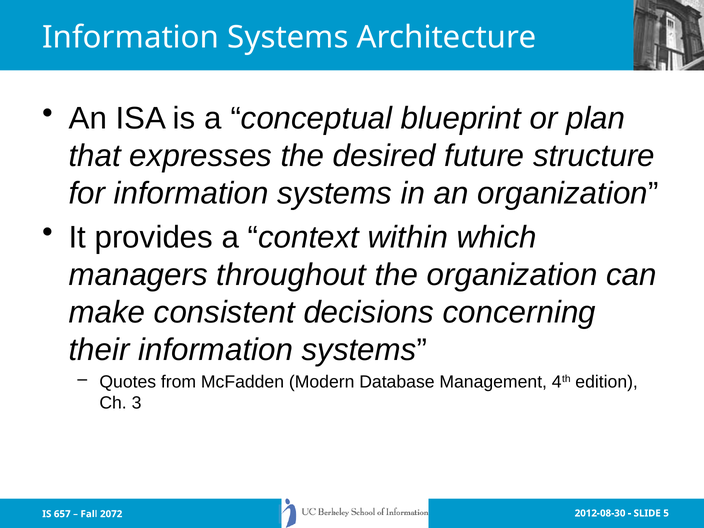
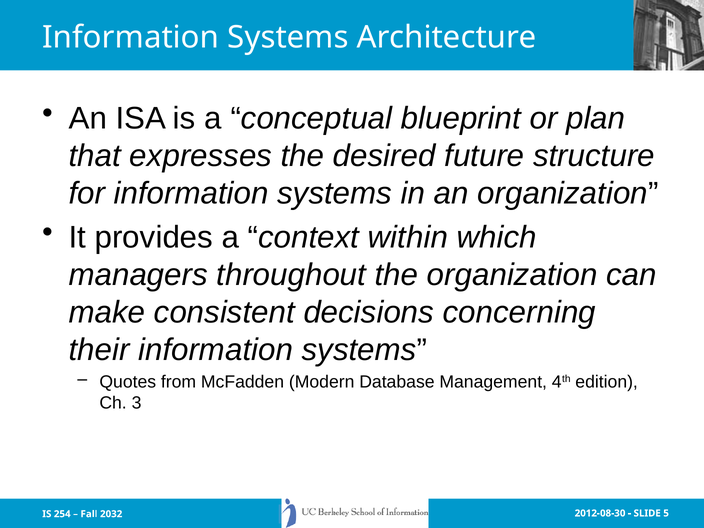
657: 657 -> 254
2072: 2072 -> 2032
